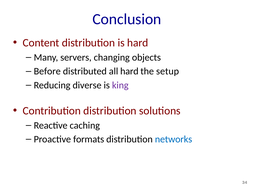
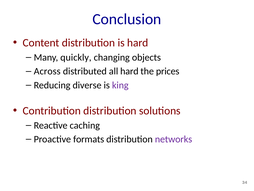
servers: servers -> quickly
Before: Before -> Across
setup: setup -> prices
networks colour: blue -> purple
